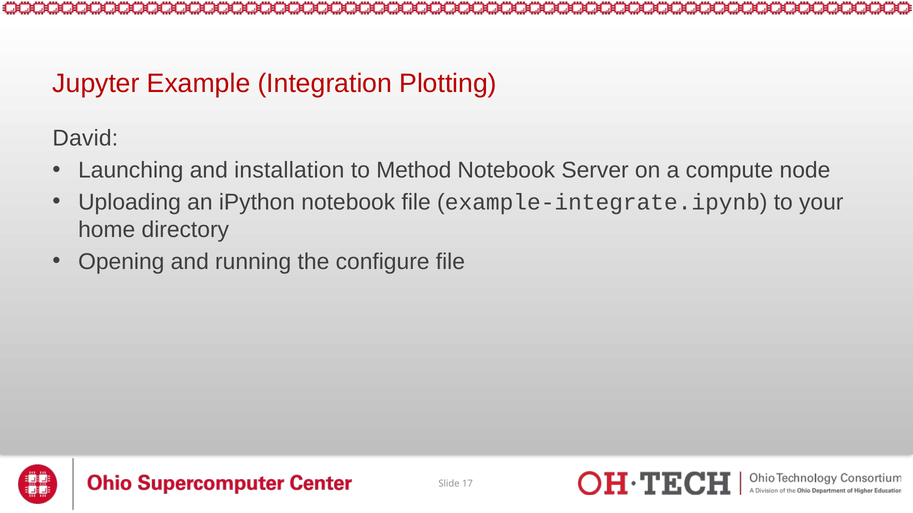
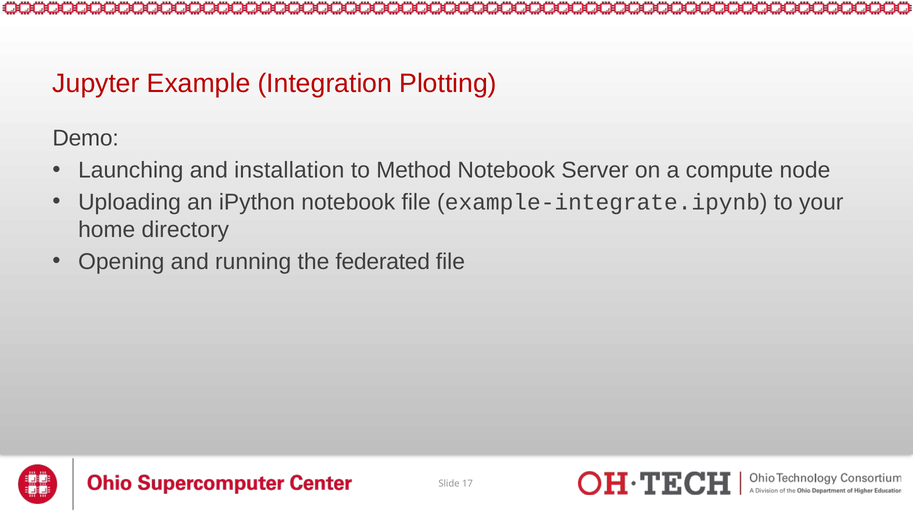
David: David -> Demo
configure: configure -> federated
